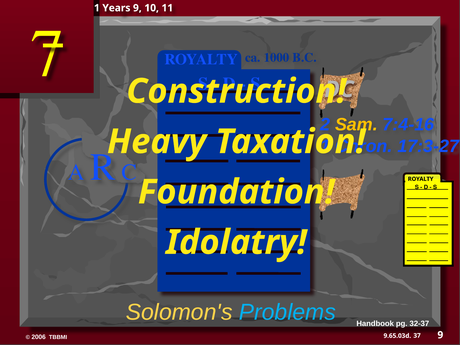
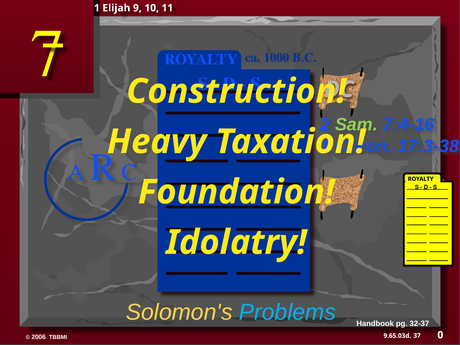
Years: Years -> Elijah
Sam colour: yellow -> light green
17:3-27: 17:3-27 -> 17:3-38
37 9: 9 -> 0
